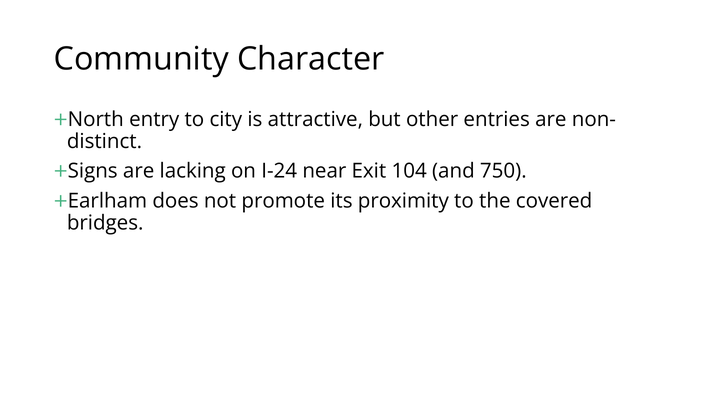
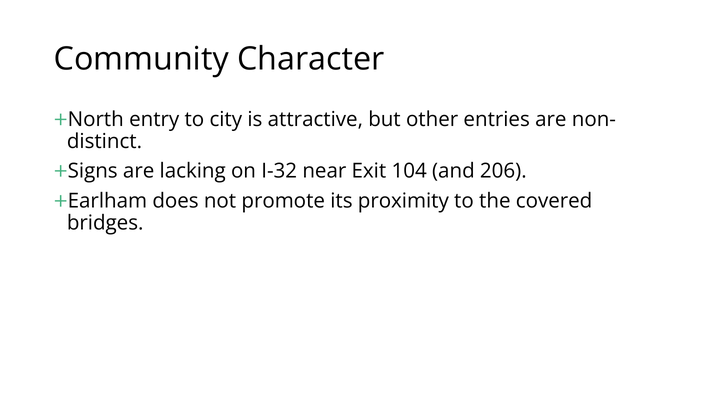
I-24: I-24 -> I-32
750: 750 -> 206
